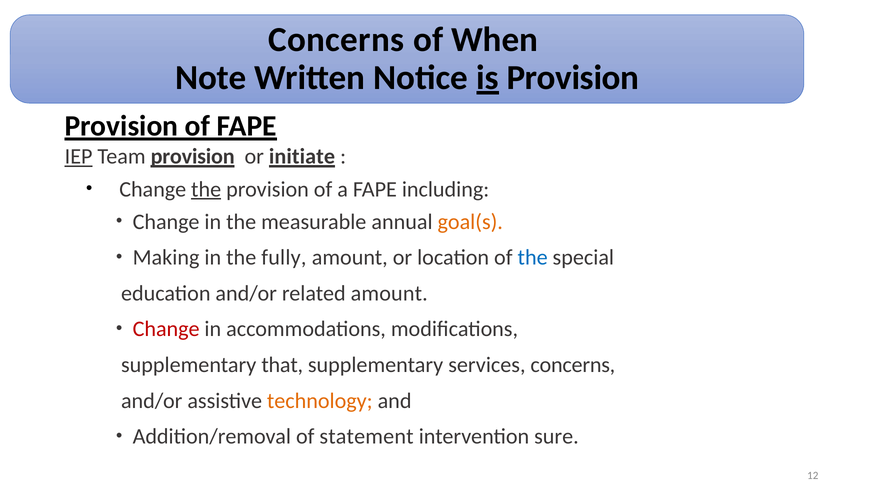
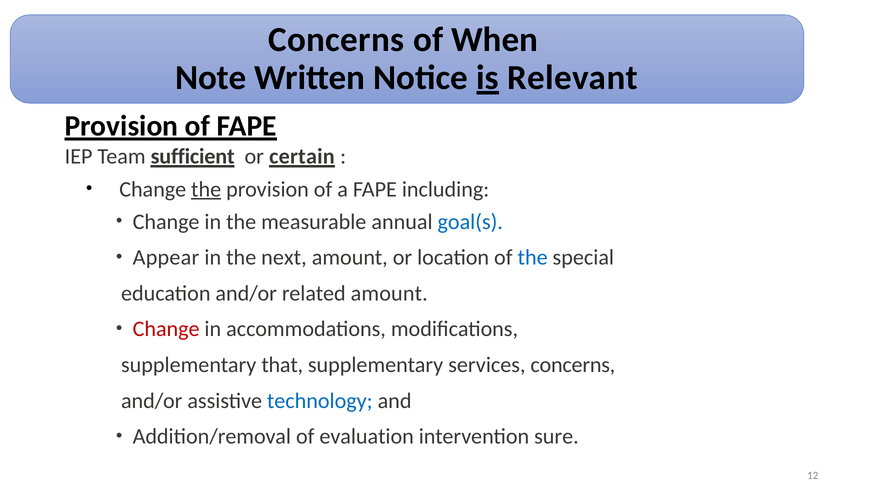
Provision at (573, 78): Provision -> Relevant
IEP underline: present -> none
Team provision: provision -> sufficient
initiate: initiate -> certain
goal(s colour: orange -> blue
Making: Making -> Appear
fully: fully -> next
technology colour: orange -> blue
statement: statement -> evaluation
